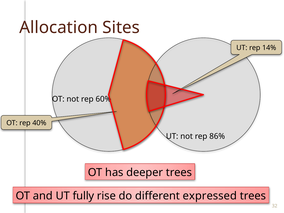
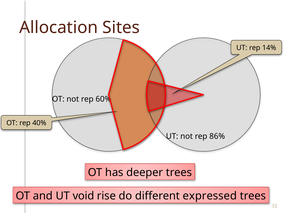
fully: fully -> void
